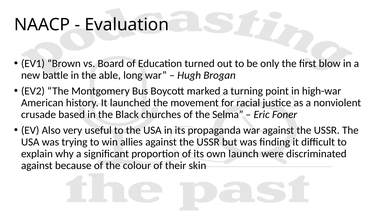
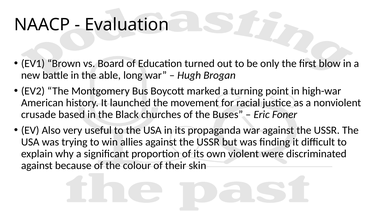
Selma: Selma -> Buses
launch: launch -> violent
